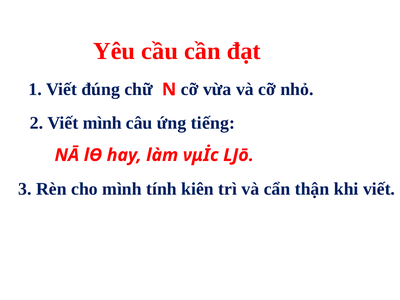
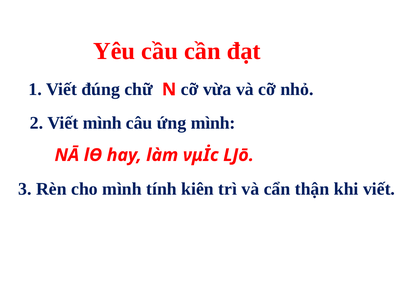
ứng tiếng: tiếng -> mình
